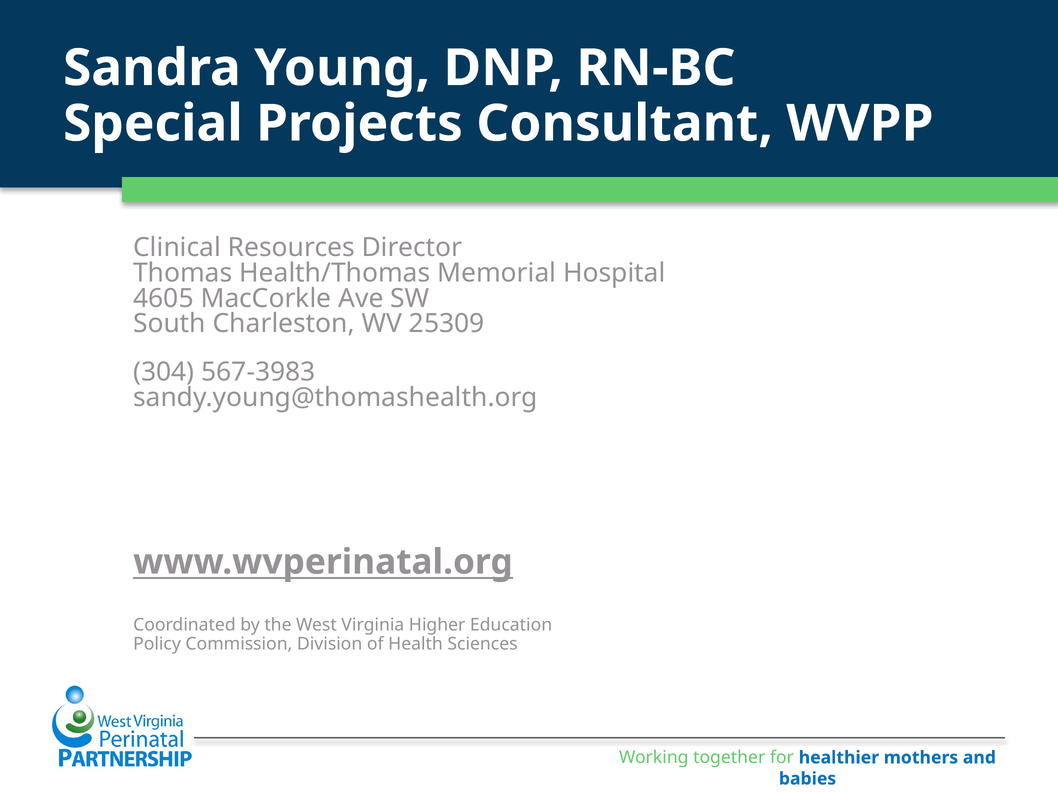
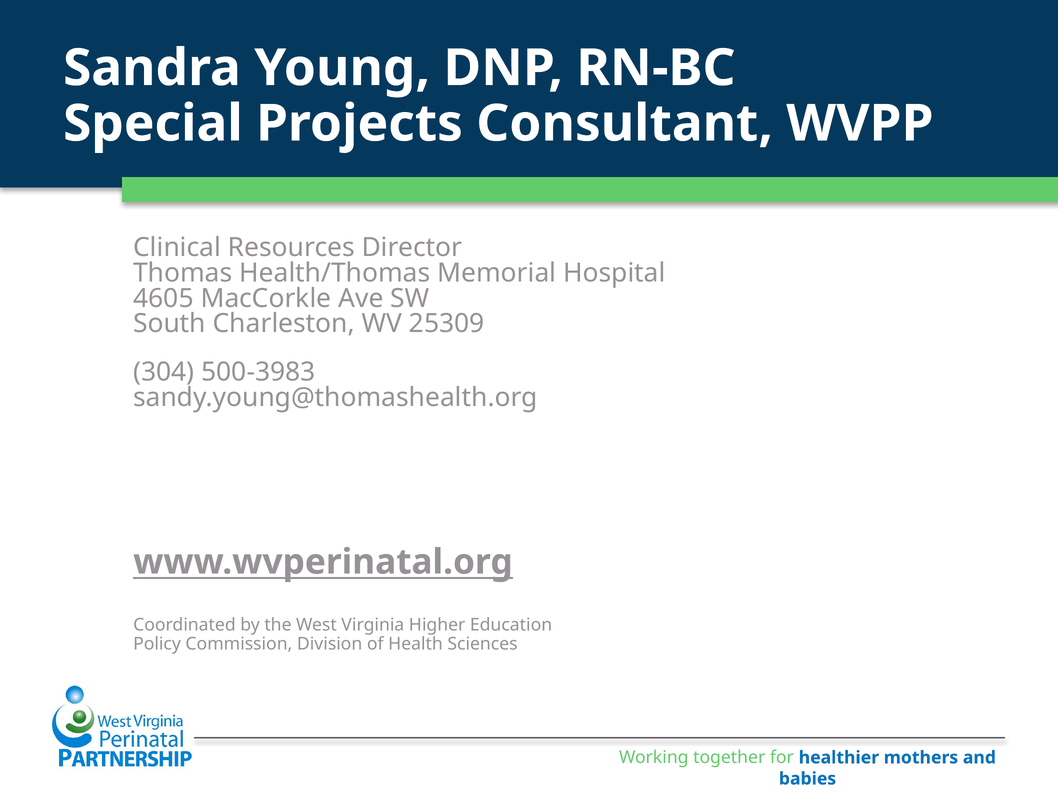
567-3983: 567-3983 -> 500-3983
